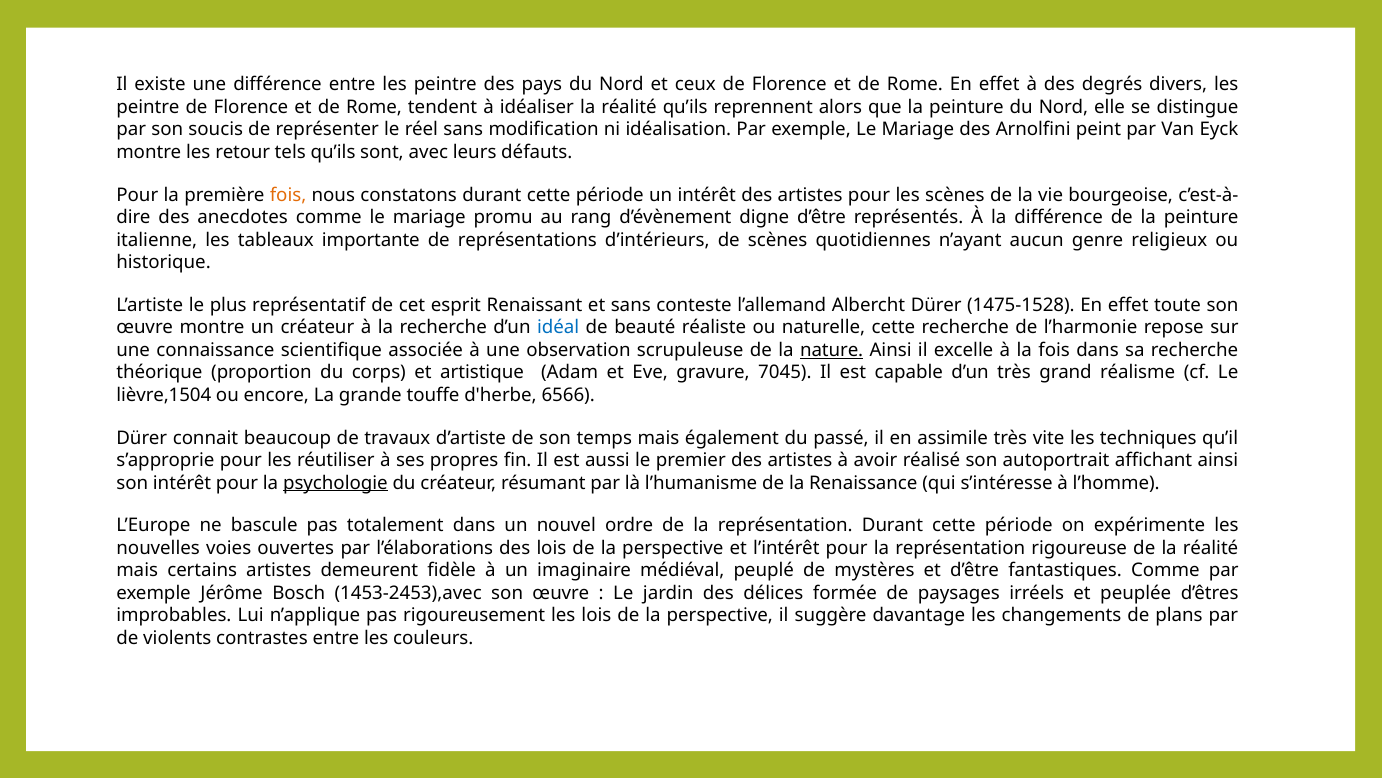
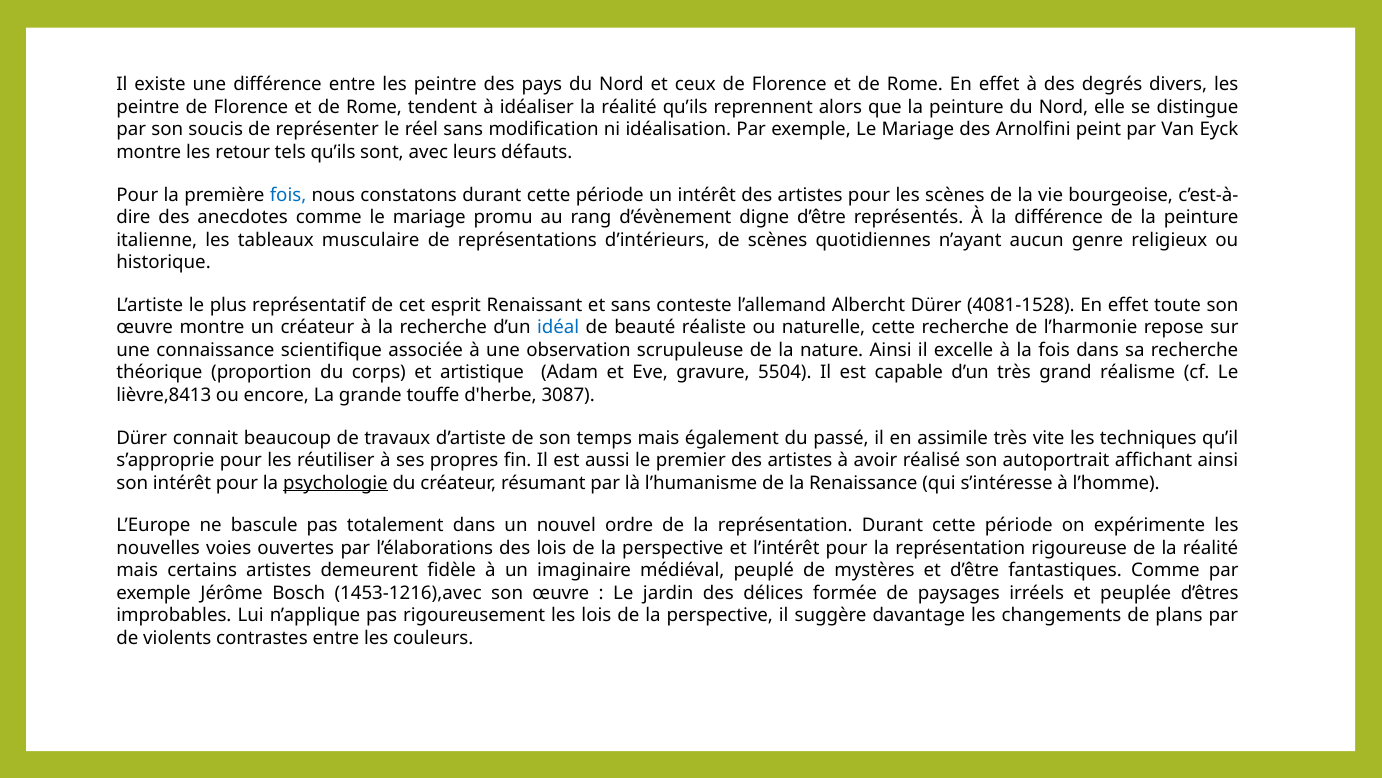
fois at (288, 195) colour: orange -> blue
importante: importante -> musculaire
1475-1528: 1475-1528 -> 4081-1528
nature underline: present -> none
7045: 7045 -> 5504
lièvre,1504: lièvre,1504 -> lièvre,8413
6566: 6566 -> 3087
1453-2453),avec: 1453-2453),avec -> 1453-1216),avec
